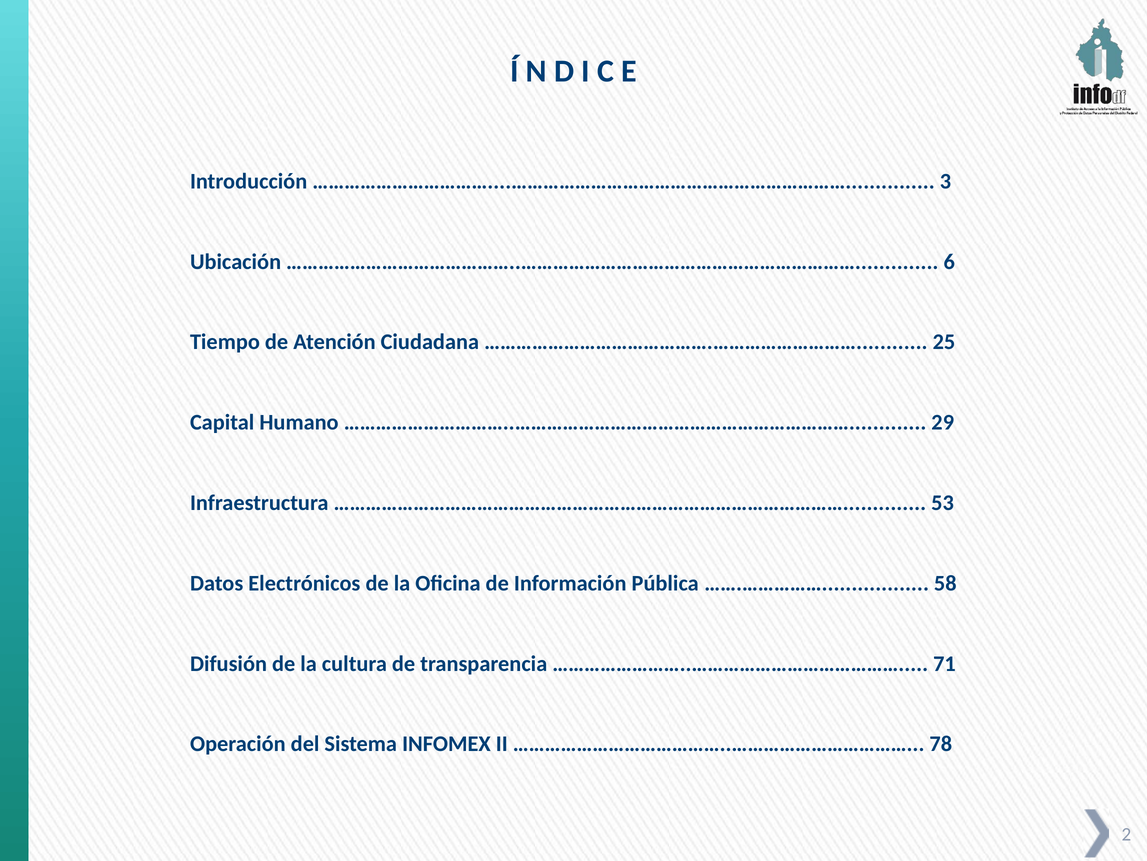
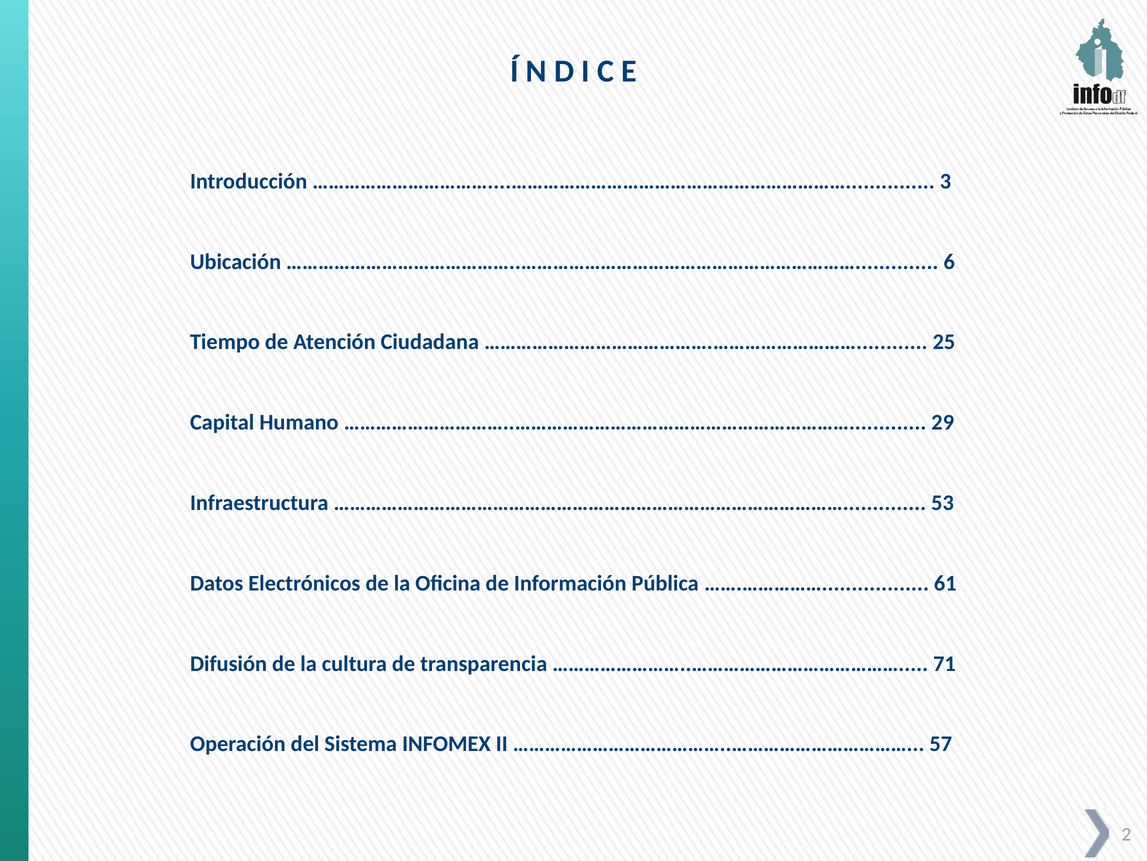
58: 58 -> 61
78: 78 -> 57
